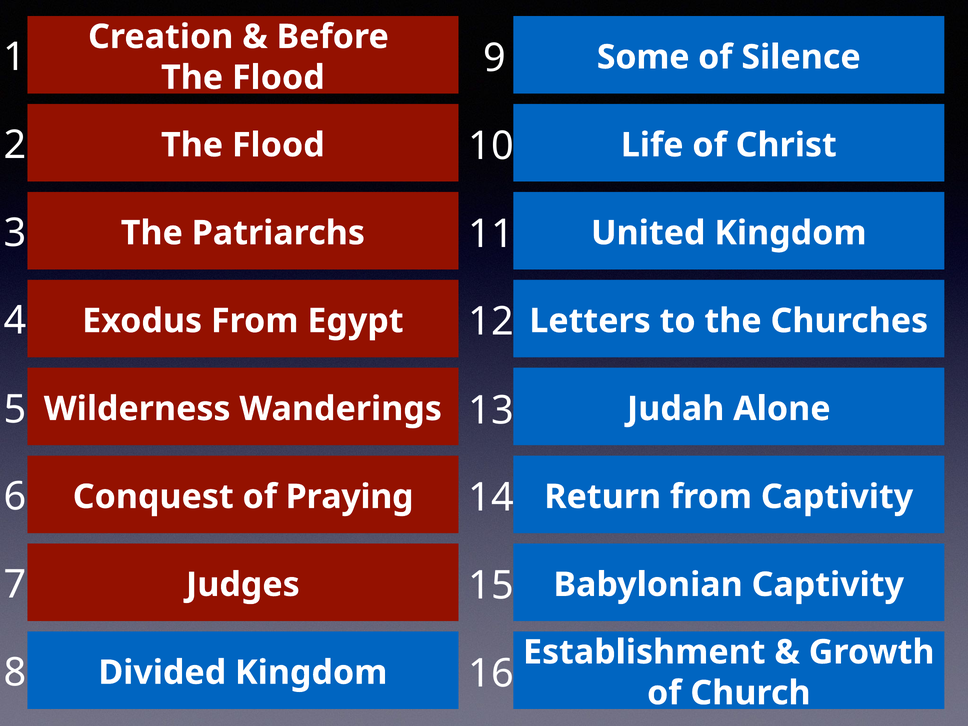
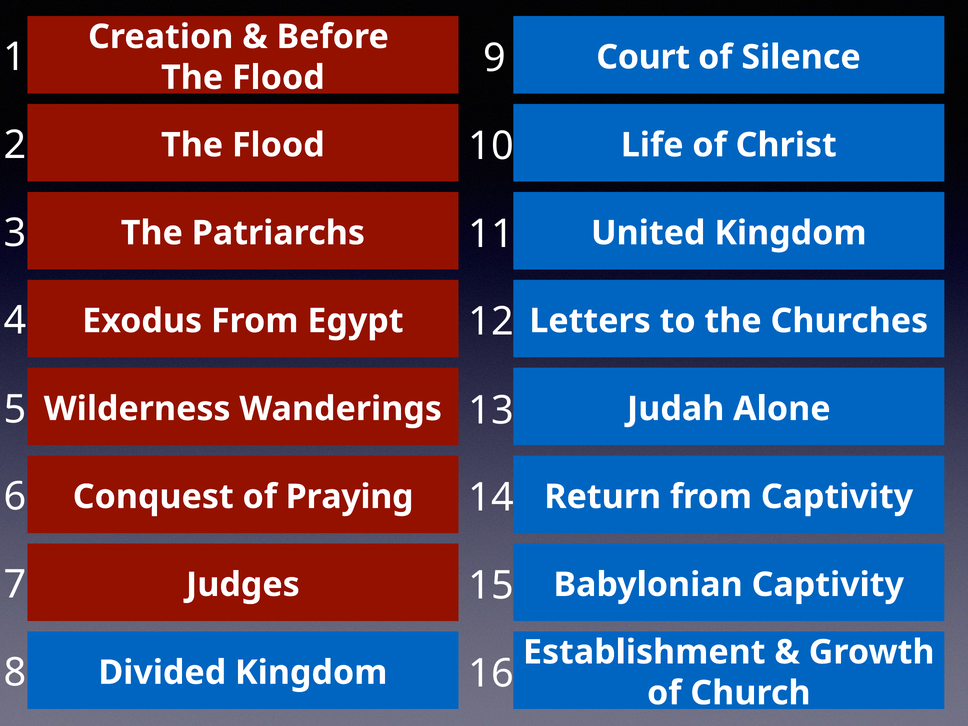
Some: Some -> Court
